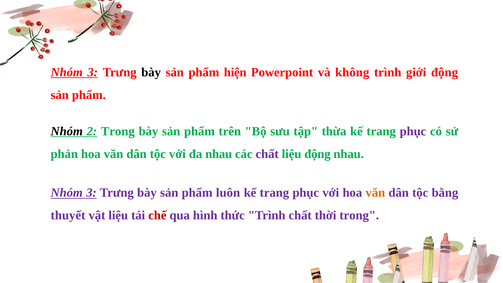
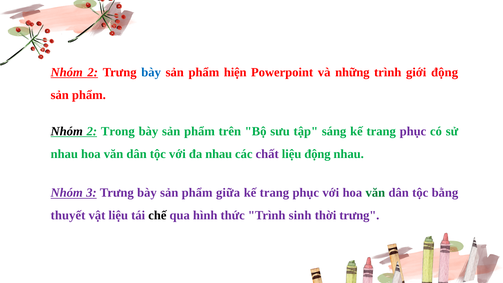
3 at (93, 72): 3 -> 2
bày at (151, 72) colour: black -> blue
không: không -> những
thừa: thừa -> sáng
phản at (64, 154): phản -> nhau
luôn: luôn -> giữa
văn at (375, 193) colour: orange -> green
chế colour: red -> black
Trình chất: chất -> sinh
thời trong: trong -> trưng
